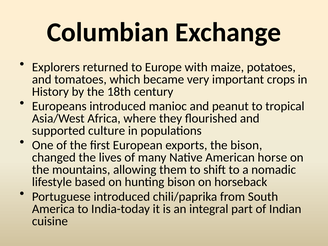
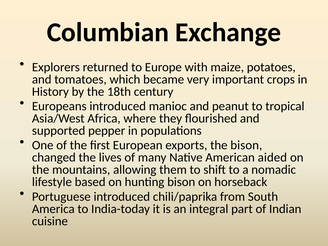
culture: culture -> pepper
horse: horse -> aided
